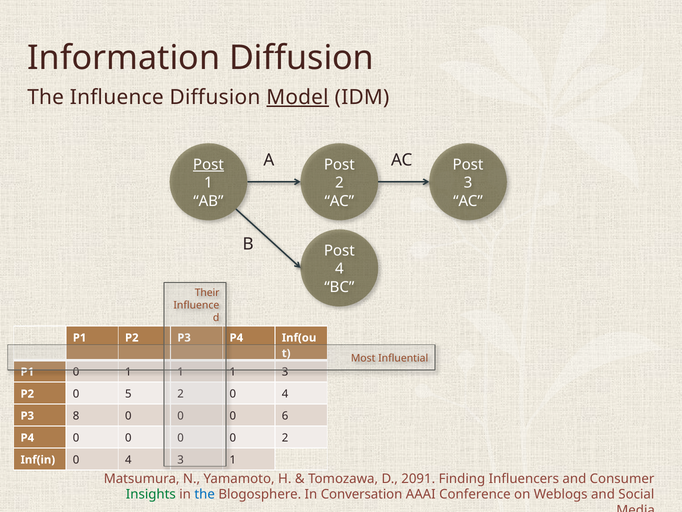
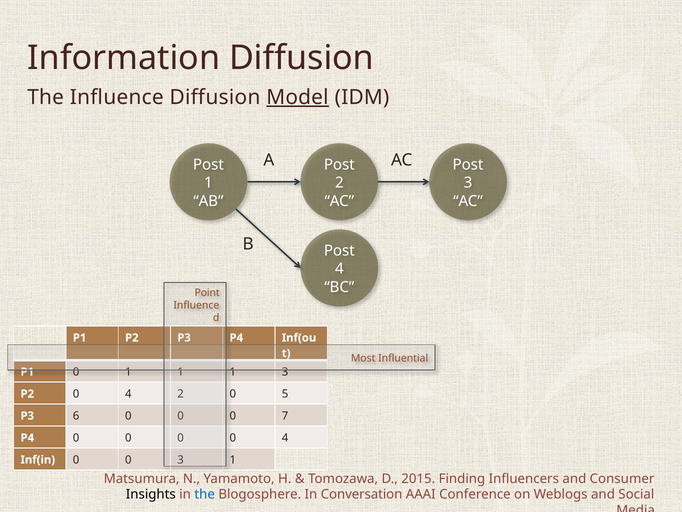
Post at (208, 164) underline: present -> none
Their: Their -> Point
P2 0 5: 5 -> 4
4 at (285, 394): 4 -> 5
8: 8 -> 6
6: 6 -> 7
2 at (285, 437): 2 -> 4
Inf(in 0 4: 4 -> 0
2091: 2091 -> 2015
Insights colour: green -> black
